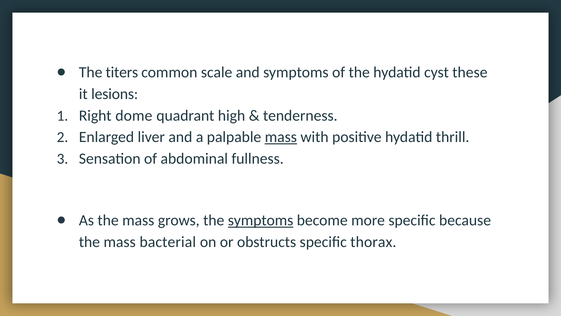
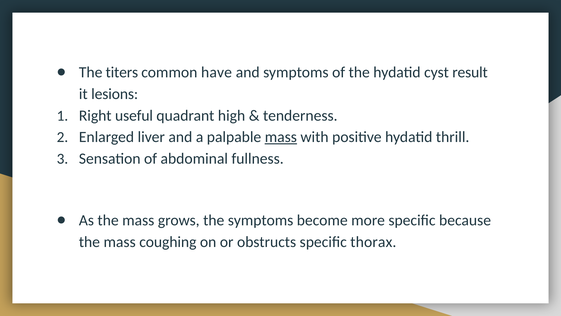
scale: scale -> have
these: these -> result
dome: dome -> useful
symptoms at (261, 220) underline: present -> none
bacterial: bacterial -> coughing
